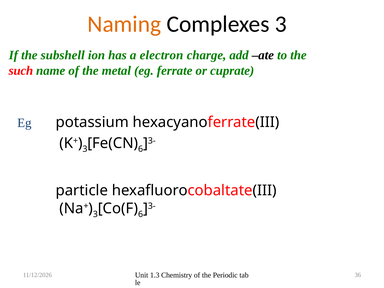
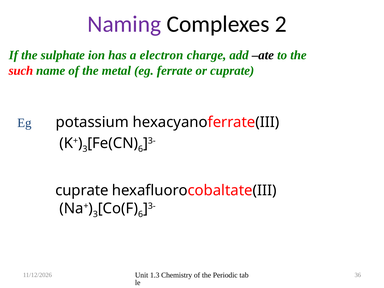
Naming colour: orange -> purple
Complexes 3: 3 -> 2
subshell: subshell -> sulphate
particle at (82, 191): particle -> cuprate
